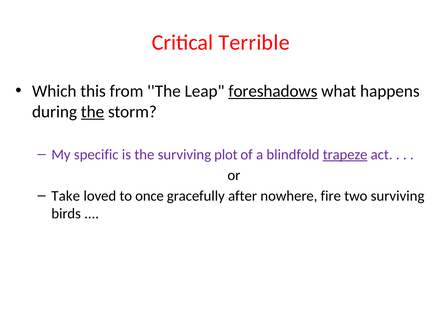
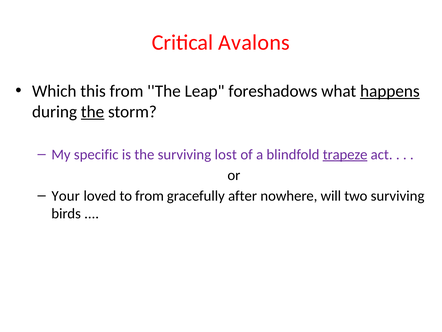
Terrible: Terrible -> Avalons
foreshadows underline: present -> none
happens underline: none -> present
plot: plot -> lost
Take: Take -> Your
to once: once -> from
fire: fire -> will
